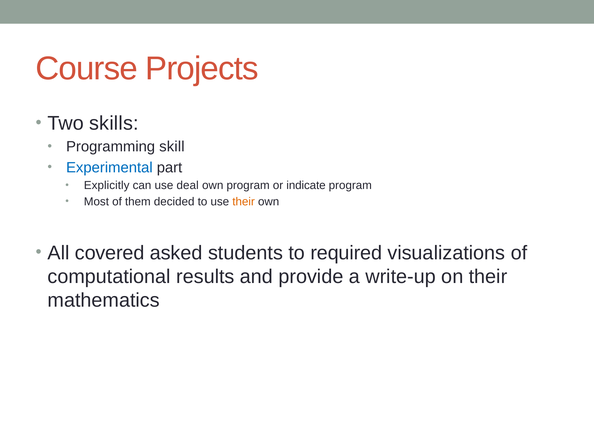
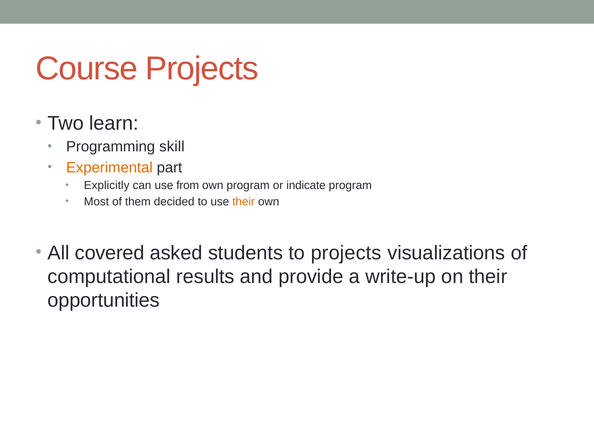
skills: skills -> learn
Experimental colour: blue -> orange
deal: deal -> from
to required: required -> projects
mathematics: mathematics -> opportunities
